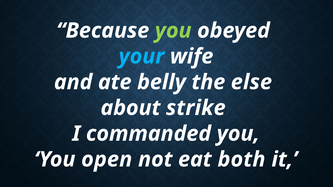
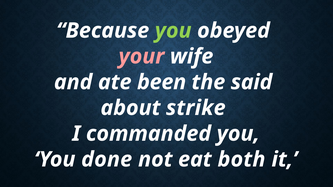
your colour: light blue -> pink
belly: belly -> been
else: else -> said
open: open -> done
